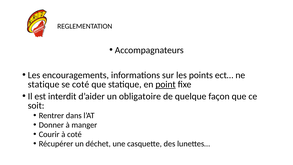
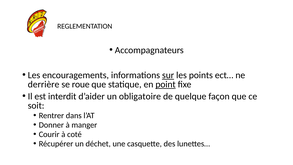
sur underline: none -> present
statique at (44, 84): statique -> derrière
se coté: coté -> roue
